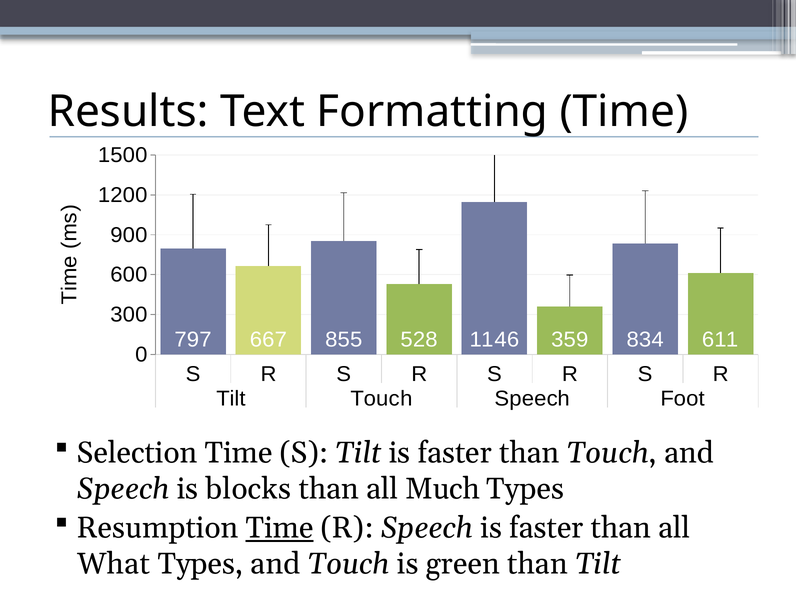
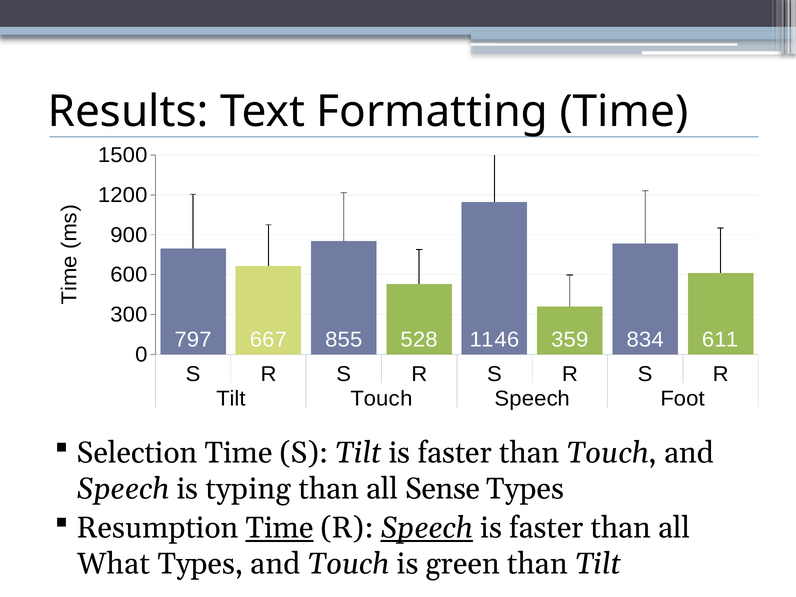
blocks: blocks -> typing
Much: Much -> Sense
Speech at (427, 528) underline: none -> present
